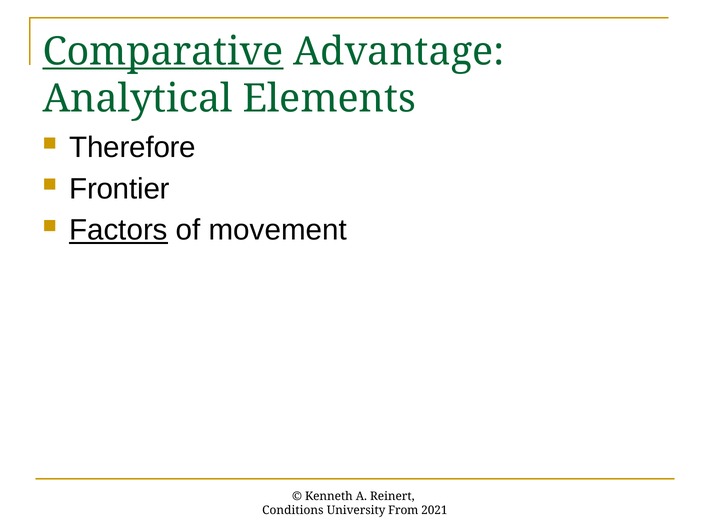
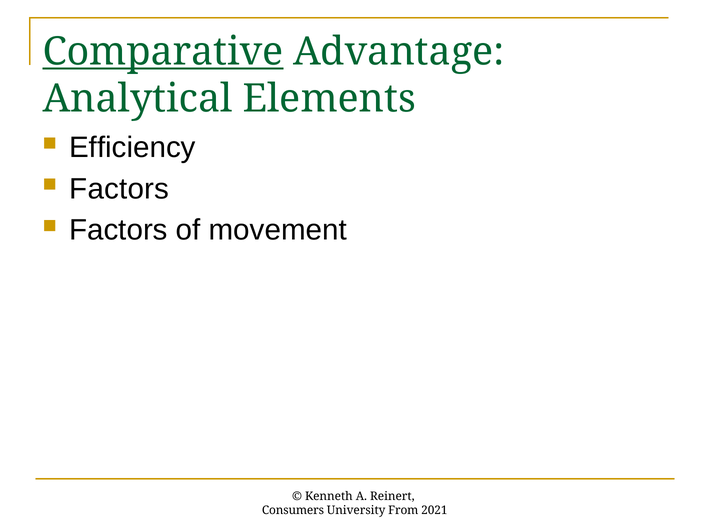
Therefore: Therefore -> Efficiency
Frontier at (119, 189): Frontier -> Factors
Factors at (118, 230) underline: present -> none
Conditions: Conditions -> Consumers
